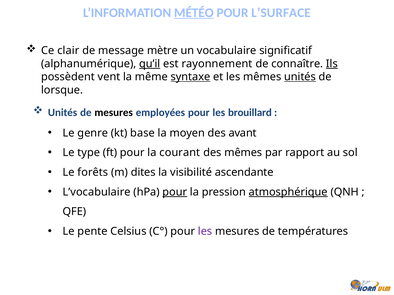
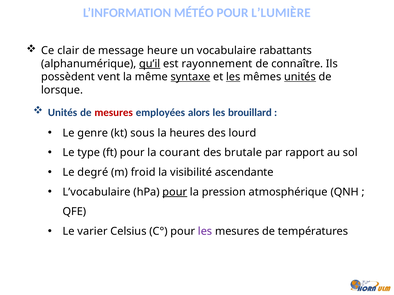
MÉTÉO underline: present -> none
L’SURFACE: L’SURFACE -> L’LUMIÈRE
mètre: mètre -> heure
significatif: significatif -> rabattants
Ils underline: present -> none
les at (233, 77) underline: none -> present
mesures at (114, 113) colour: black -> red
employées pour: pour -> alors
base: base -> sous
moyen: moyen -> heures
avant: avant -> lourd
des mêmes: mêmes -> brutale
forêts: forêts -> degré
dites: dites -> froid
atmosphérique underline: present -> none
pente: pente -> varier
